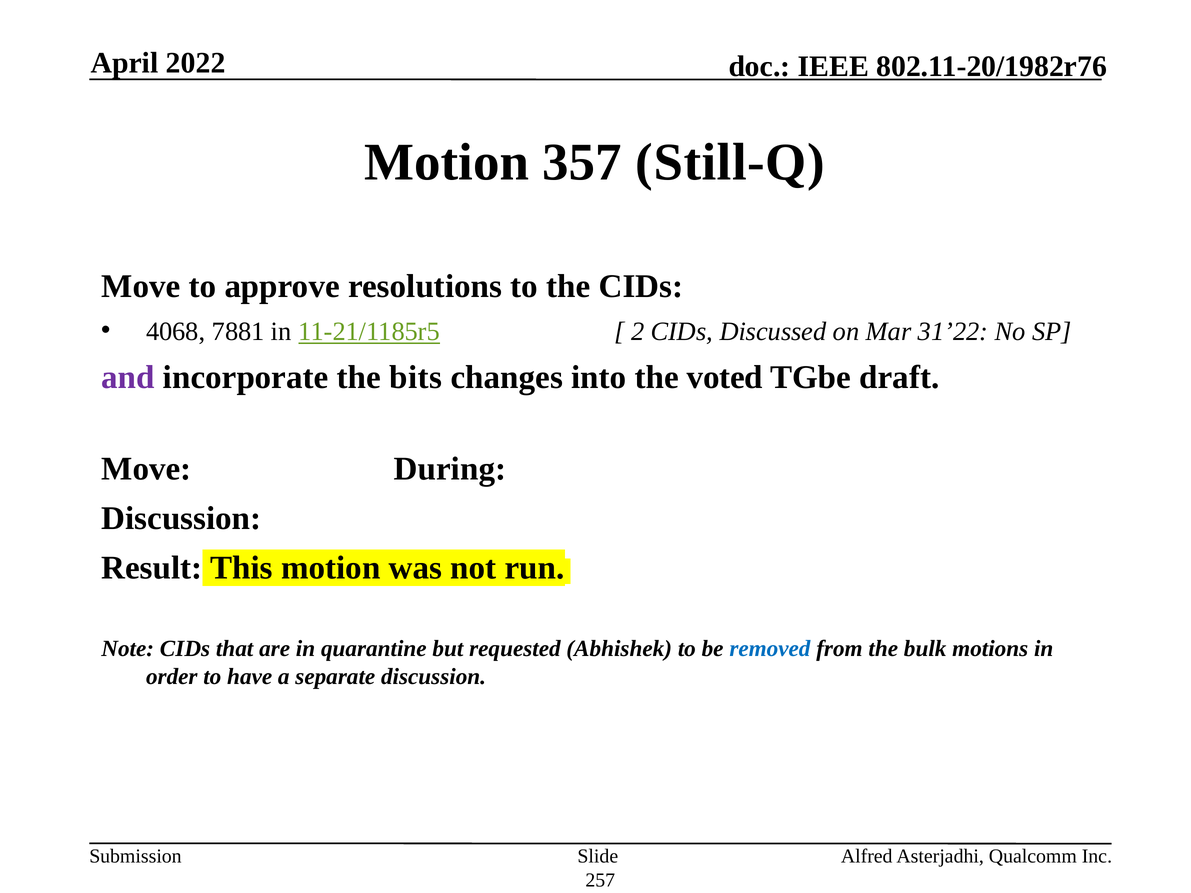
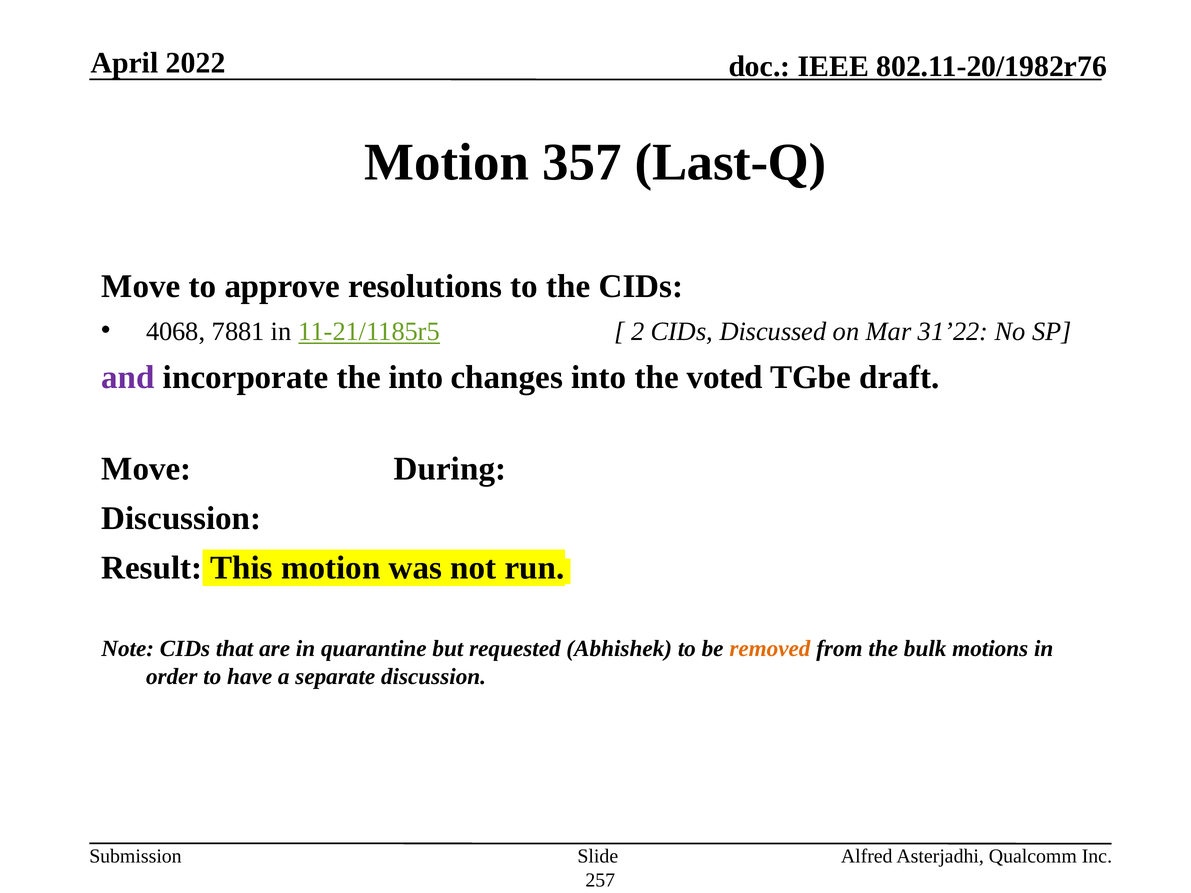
Still-Q: Still-Q -> Last-Q
the bits: bits -> into
removed colour: blue -> orange
